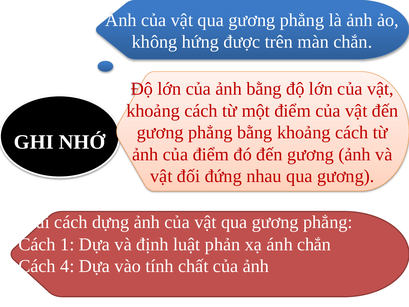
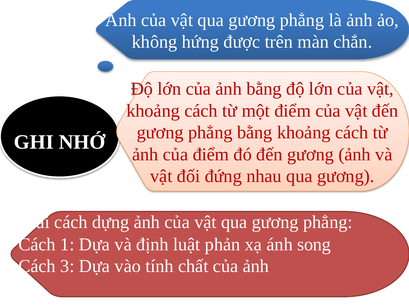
ánh chắn: chắn -> song
4: 4 -> 3
